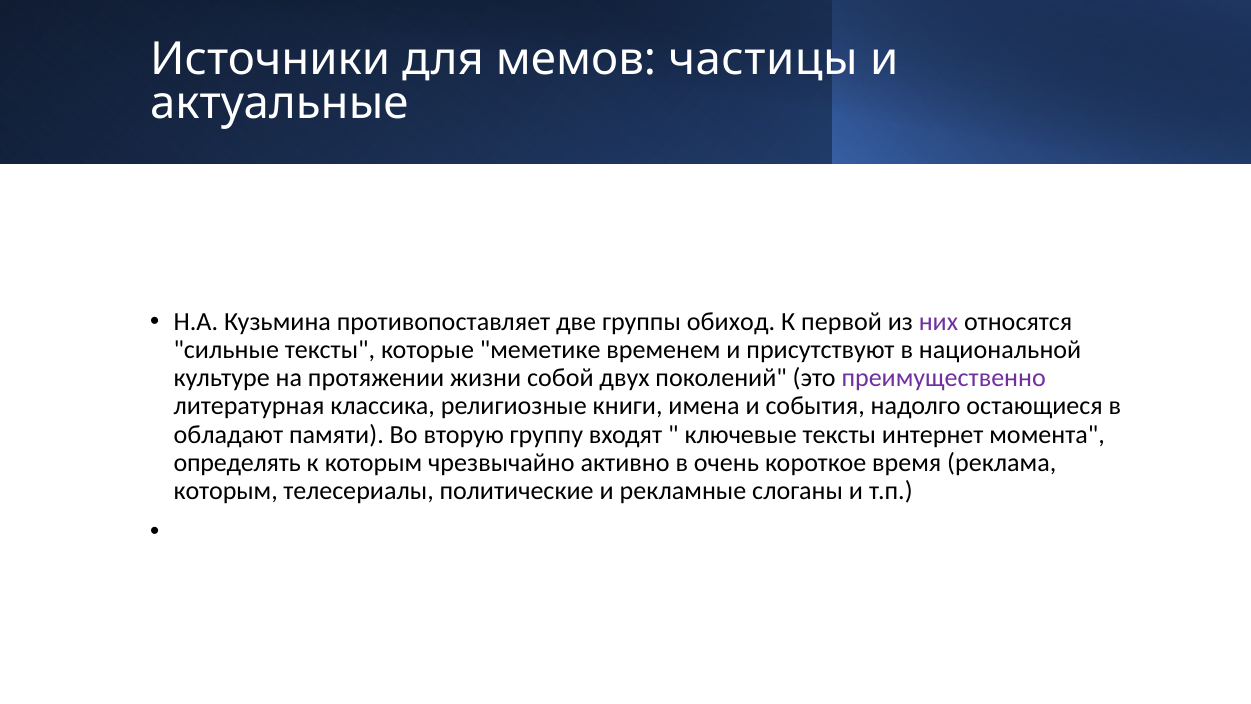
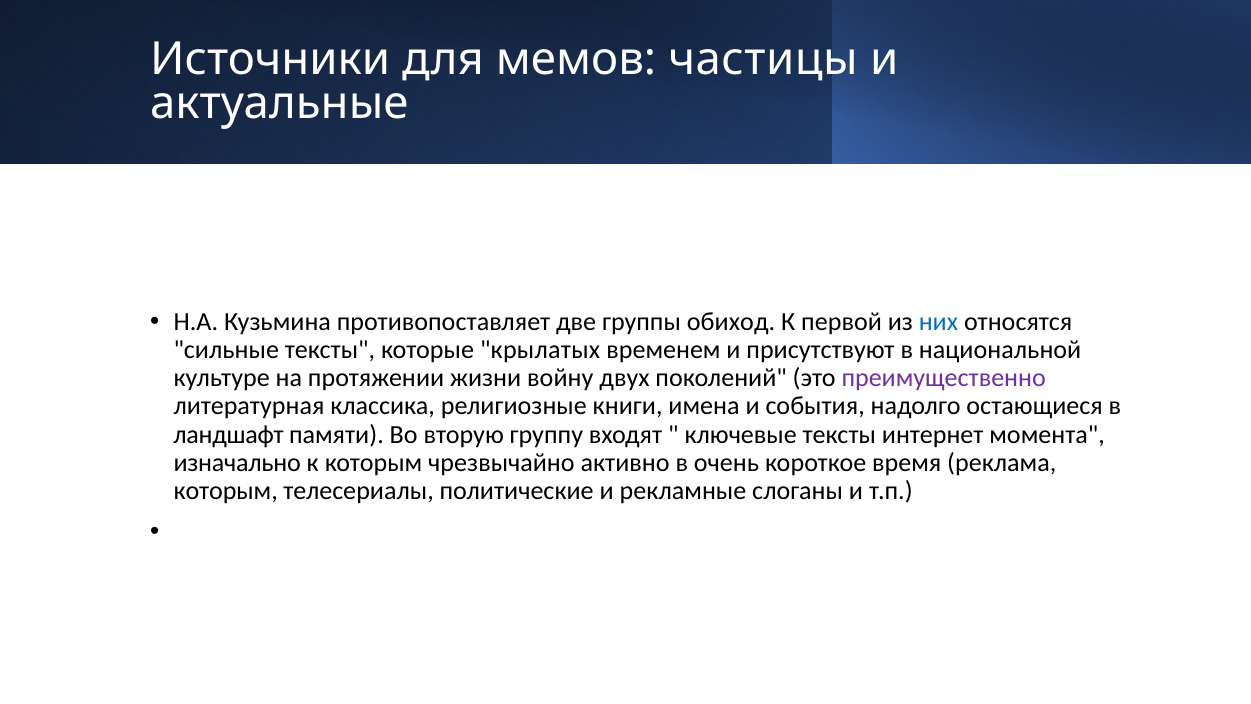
них colour: purple -> blue
меметике: меметике -> крылатых
собой: собой -> войну
обладают: обладают -> ландшафт
определять: определять -> изначально
